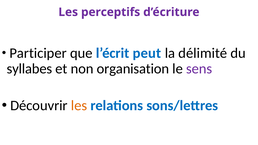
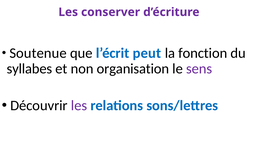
perceptifs: perceptifs -> conserver
Participer: Participer -> Soutenue
délimité: délimité -> fonction
les at (79, 106) colour: orange -> purple
